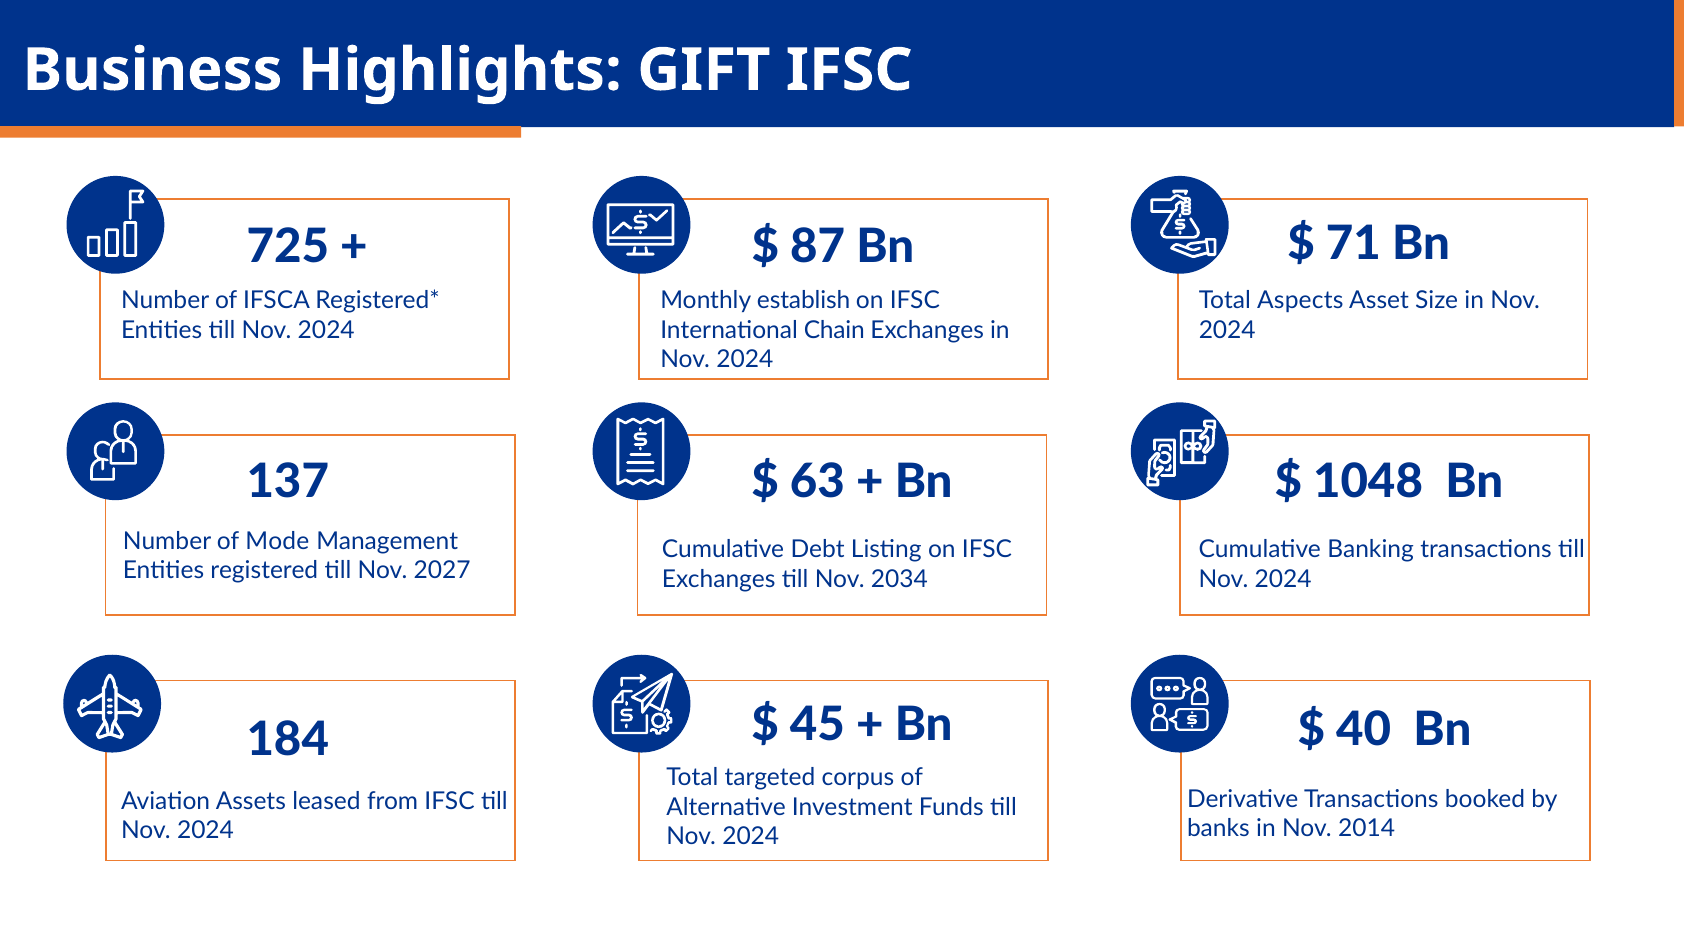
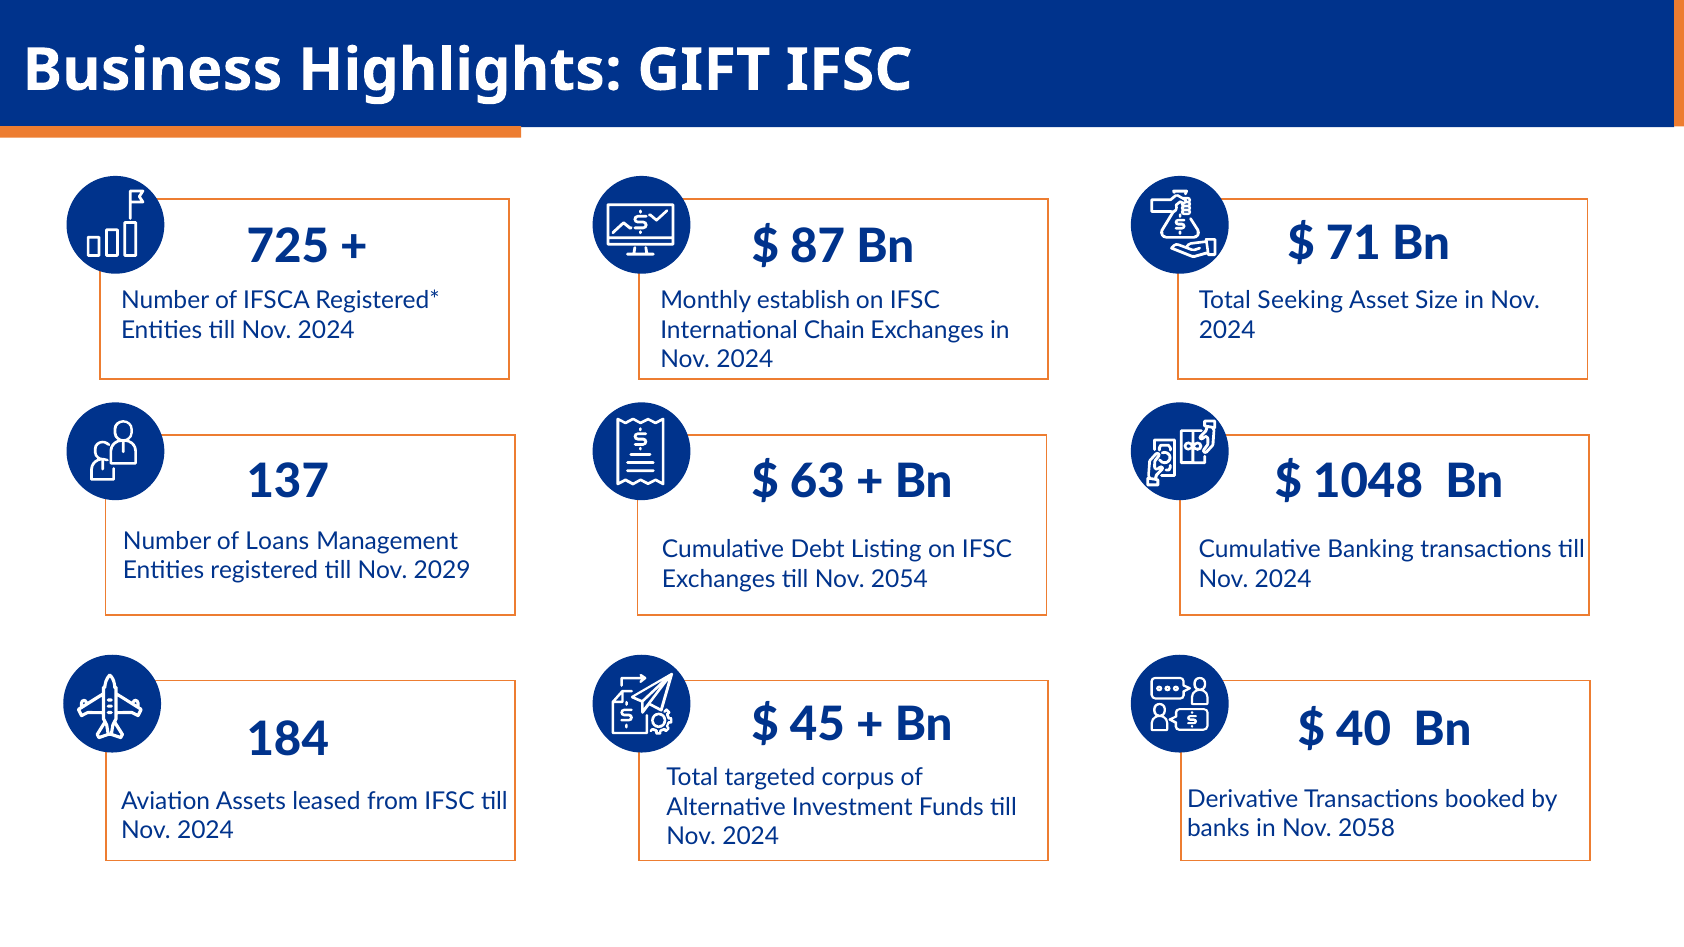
Aspects: Aspects -> Seeking
Mode: Mode -> Loans
2027: 2027 -> 2029
2034: 2034 -> 2054
2014: 2014 -> 2058
